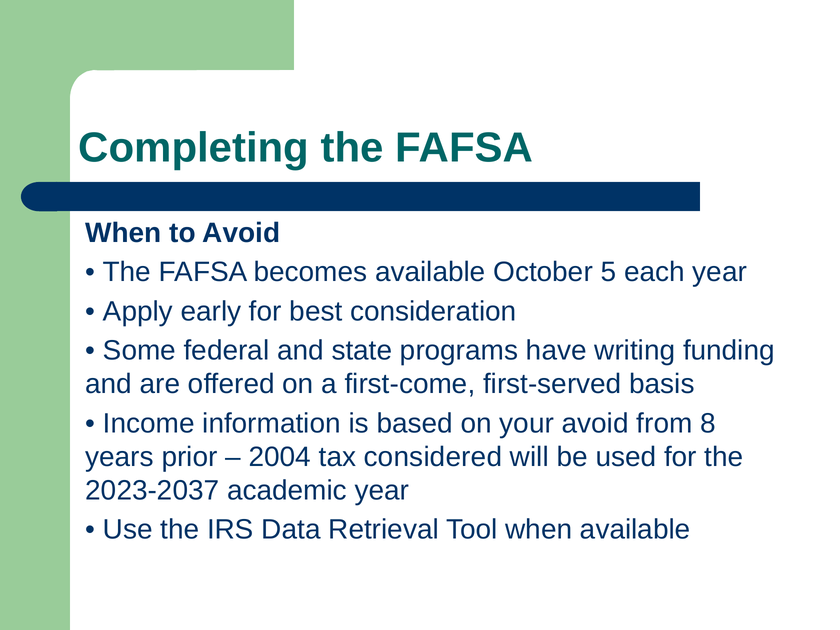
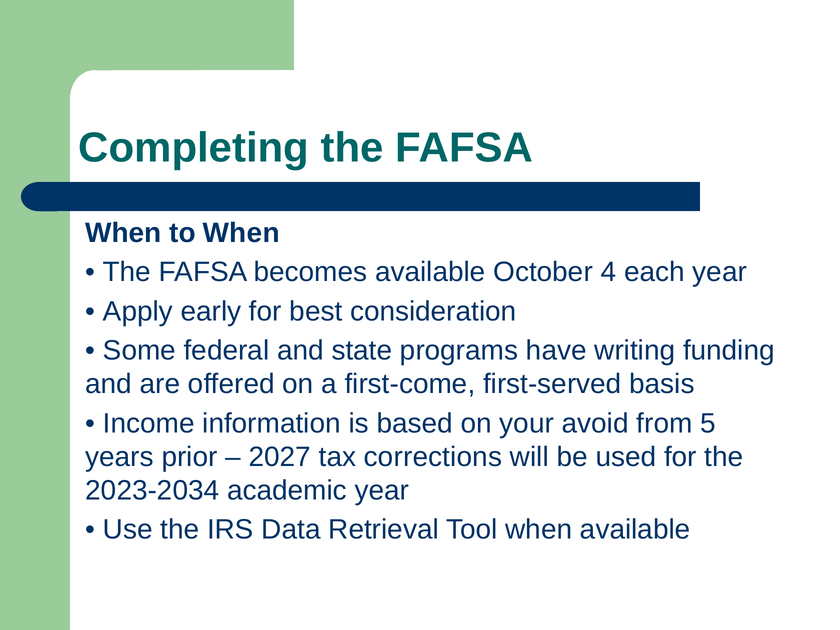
to Avoid: Avoid -> When
5: 5 -> 4
8: 8 -> 5
2004: 2004 -> 2027
considered: considered -> corrections
2023-2037: 2023-2037 -> 2023-2034
